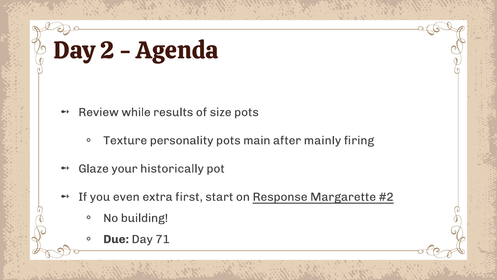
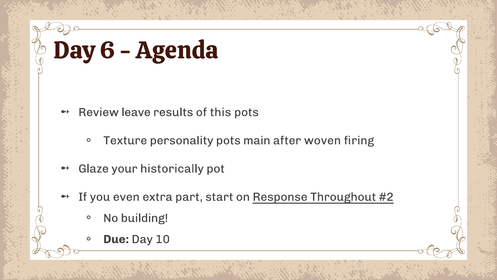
2: 2 -> 6
while: while -> leave
size: size -> this
mainly: mainly -> woven
first: first -> part
Margarette: Margarette -> Throughout
71: 71 -> 10
